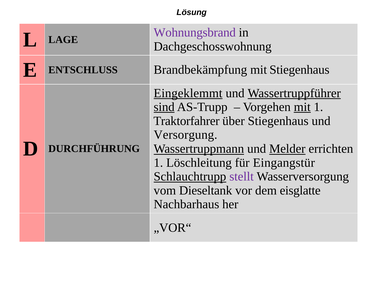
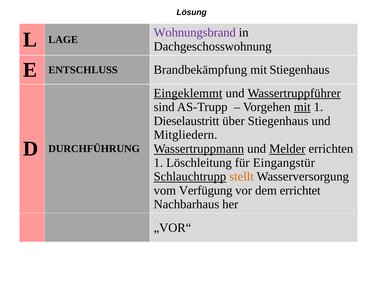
sind underline: present -> none
Traktorfahrer: Traktorfahrer -> Dieselaustritt
Versorgung: Versorgung -> Mitgliedern
stellt colour: purple -> orange
Dieseltank: Dieseltank -> Verfügung
eisglatte: eisglatte -> errichtet
